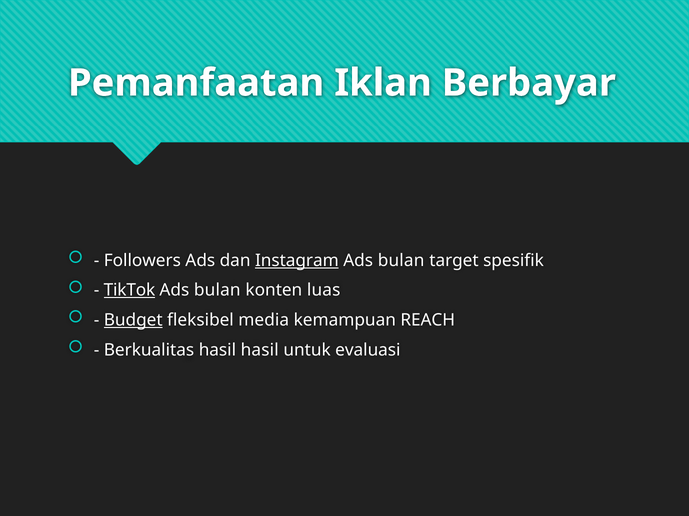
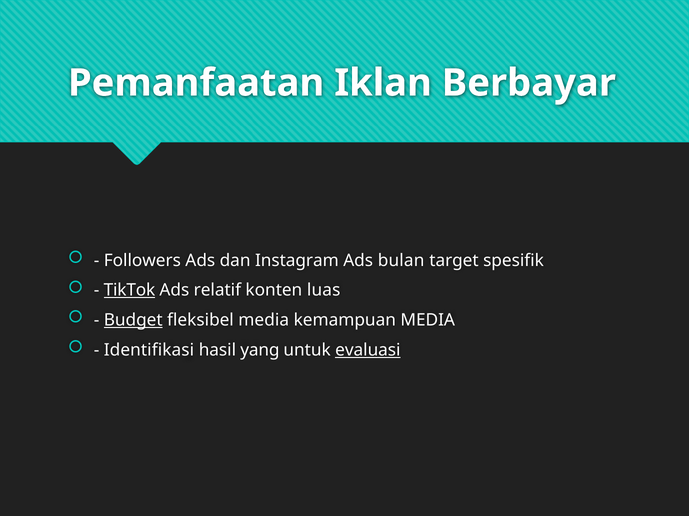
Instagram underline: present -> none
bulan at (217, 291): bulan -> relatif
kemampuan REACH: REACH -> MEDIA
Berkualitas: Berkualitas -> Identifikasi
hasil hasil: hasil -> yang
evaluasi underline: none -> present
